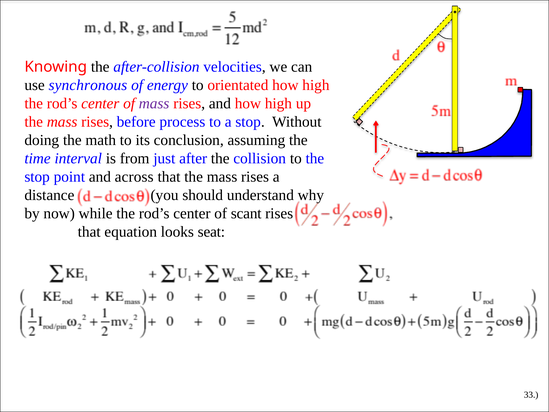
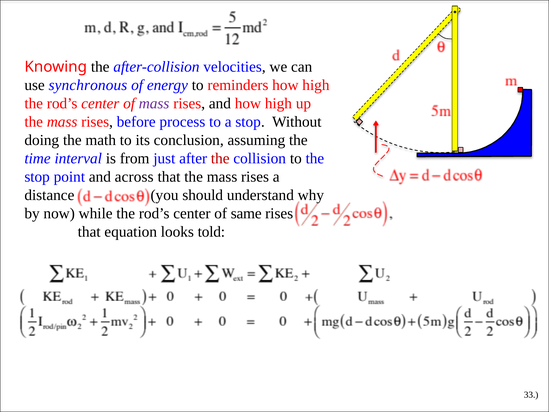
orientated: orientated -> reminders
the at (220, 158) colour: black -> red
scant: scant -> same
seat: seat -> told
